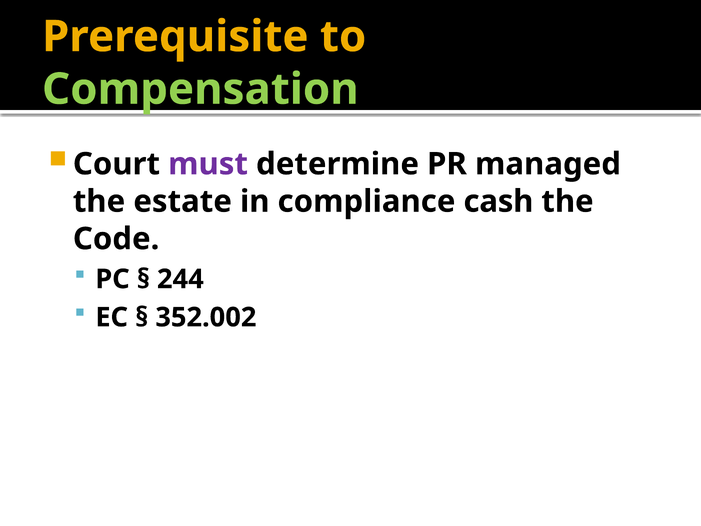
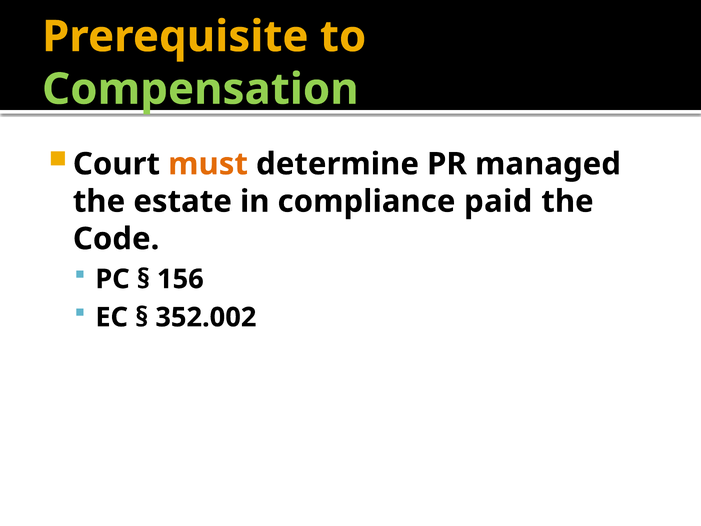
must colour: purple -> orange
cash: cash -> paid
244: 244 -> 156
